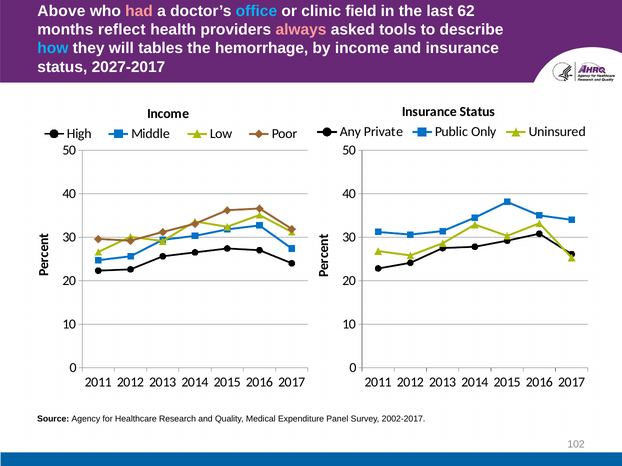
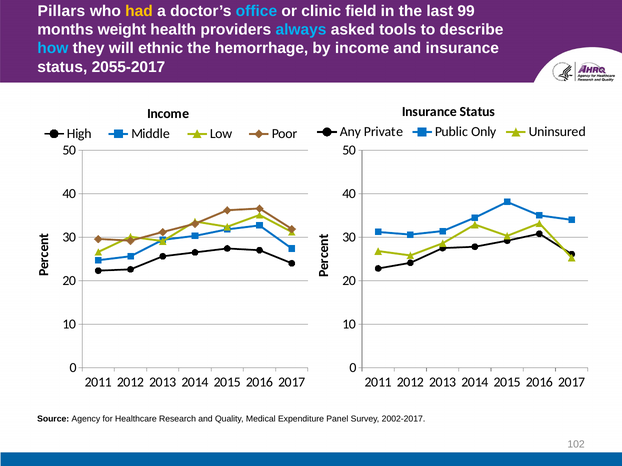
Above: Above -> Pillars
had colour: pink -> yellow
62: 62 -> 99
reflect: reflect -> weight
always colour: pink -> light blue
tables: tables -> ethnic
2027-2017: 2027-2017 -> 2055-2017
